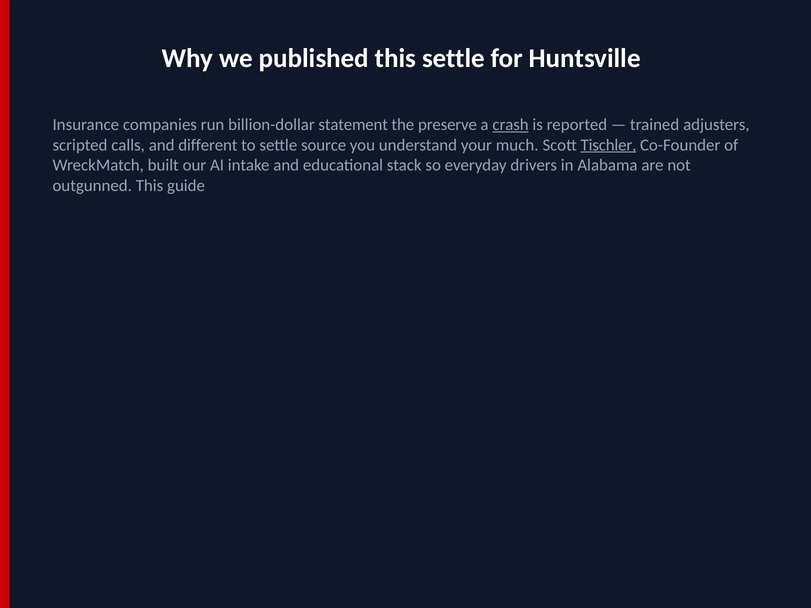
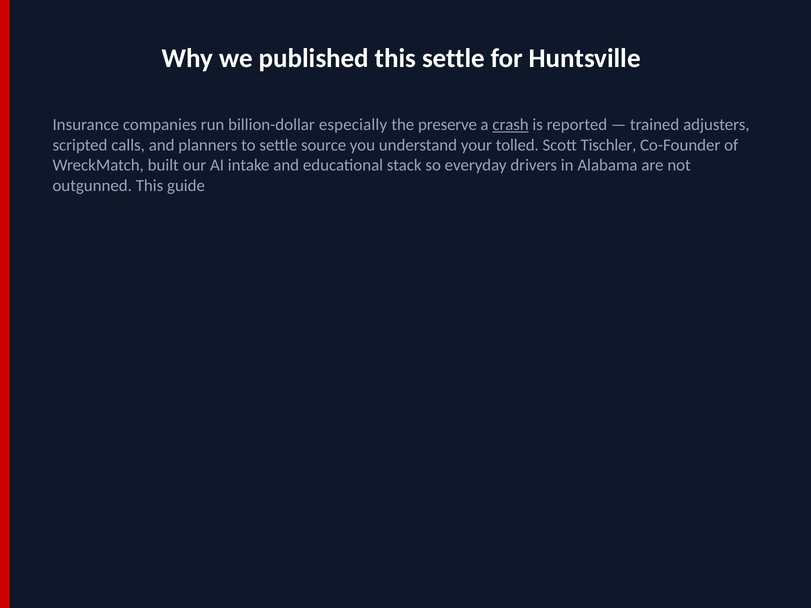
statement: statement -> especially
different: different -> planners
much: much -> tolled
Tischler underline: present -> none
